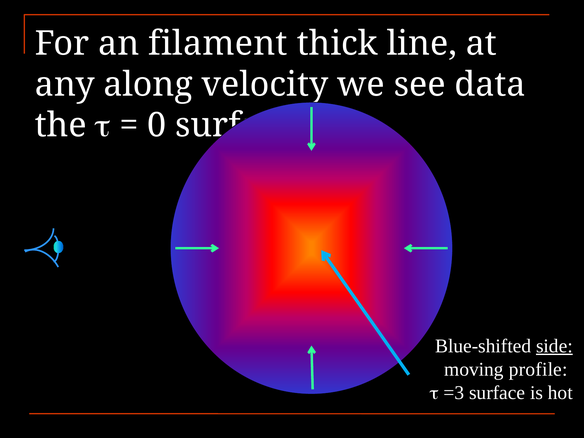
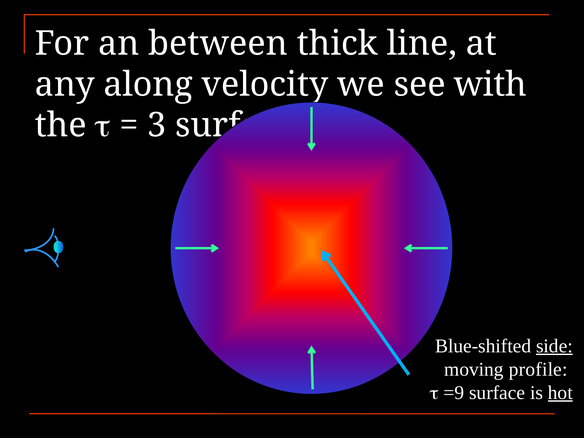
filament: filament -> between
data: data -> with
0: 0 -> 3
=3: =3 -> =9
hot underline: none -> present
